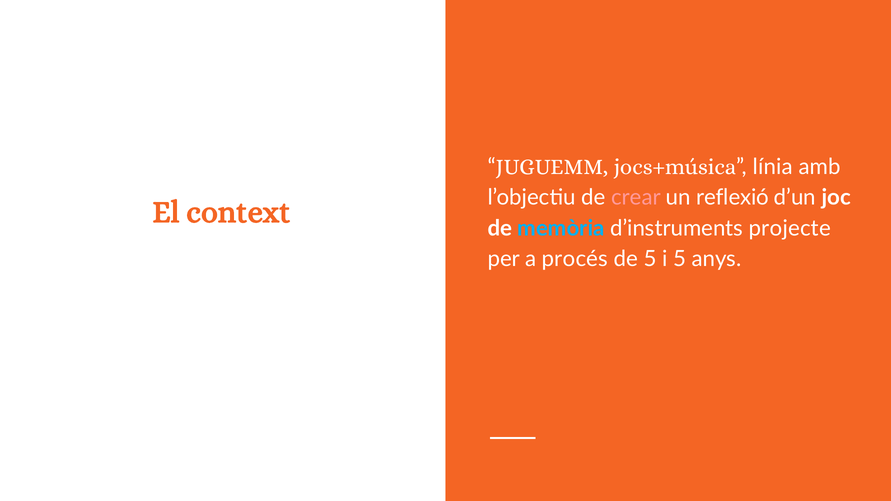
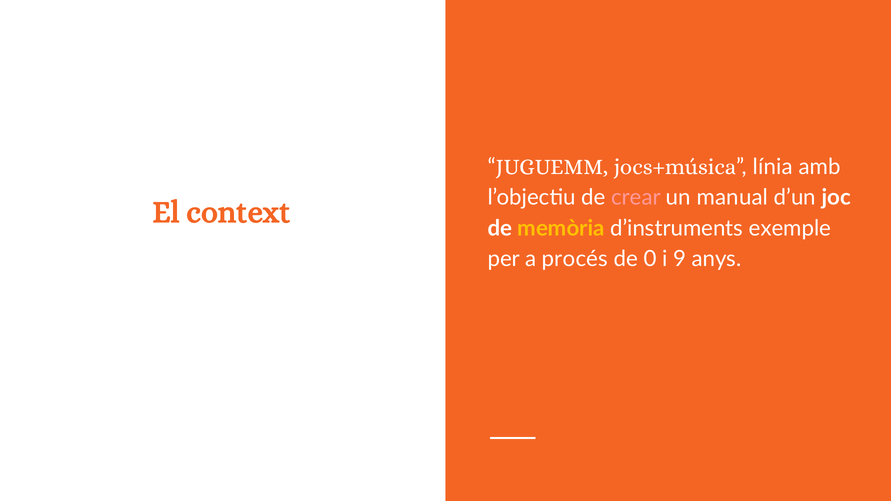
reflexió: reflexió -> manual
memòria colour: light blue -> yellow
projecte: projecte -> exemple
de 5: 5 -> 0
i 5: 5 -> 9
